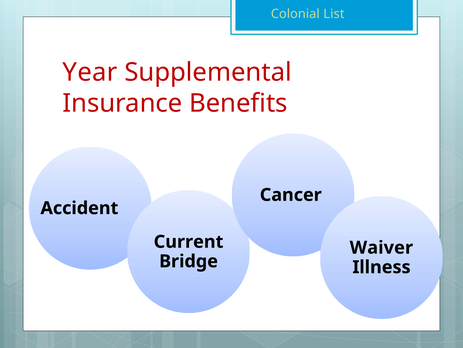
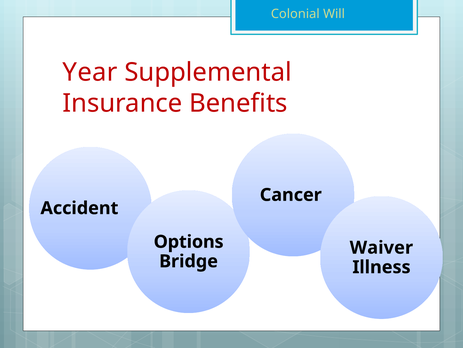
List: List -> Will
Current: Current -> Options
